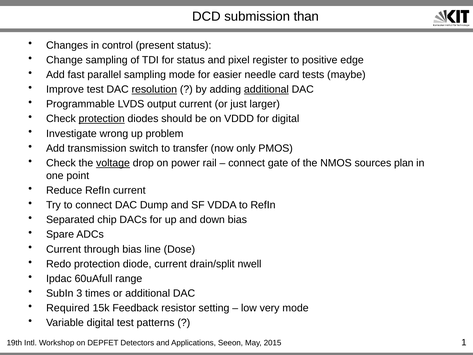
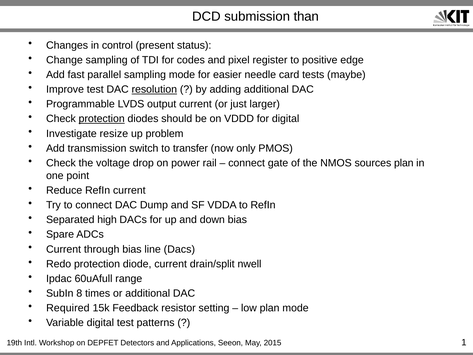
for status: status -> codes
additional at (266, 89) underline: present -> none
wrong: wrong -> resize
voltage underline: present -> none
chip: chip -> high
line Dose: Dose -> Dacs
3: 3 -> 8
low very: very -> plan
